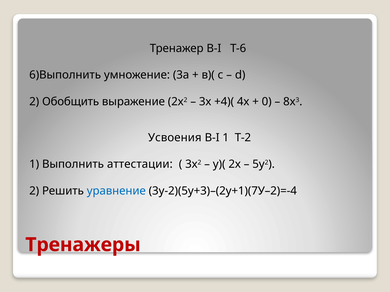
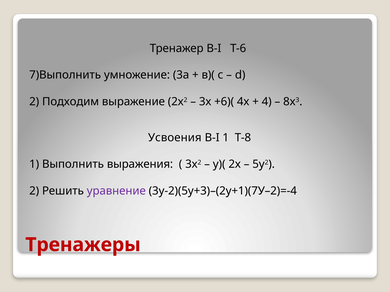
6)Выполнить: 6)Выполнить -> 7)Выполнить
Обобщить: Обобщить -> Подходим
+4)(: +4)( -> +6)(
0: 0 -> 4
Т-2: Т-2 -> Т-8
аттестации: аттестации -> выражения
уравнение colour: blue -> purple
